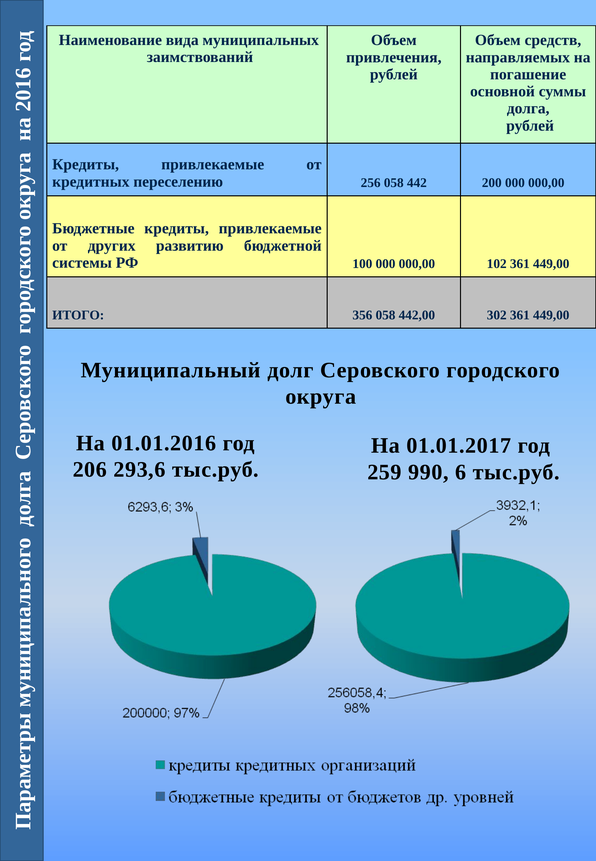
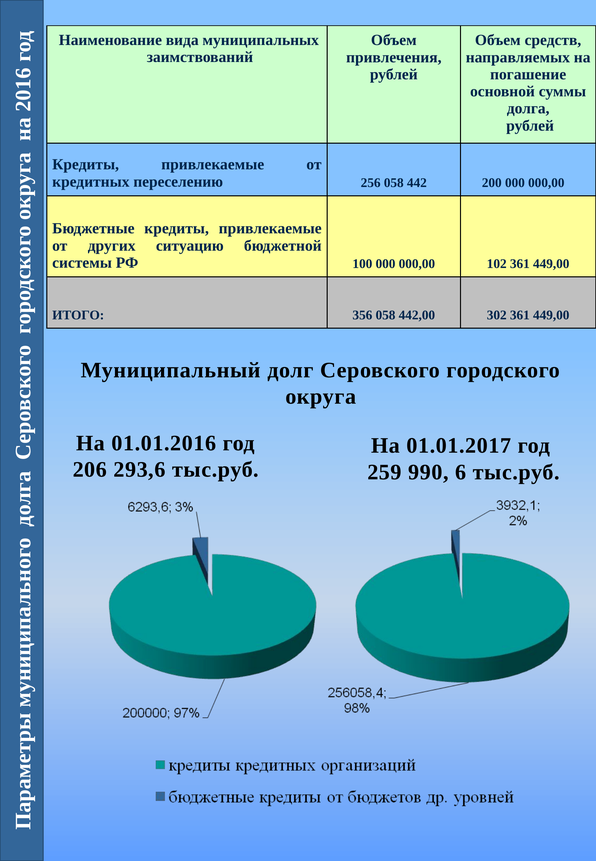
развитию: развитию -> ситуацию
